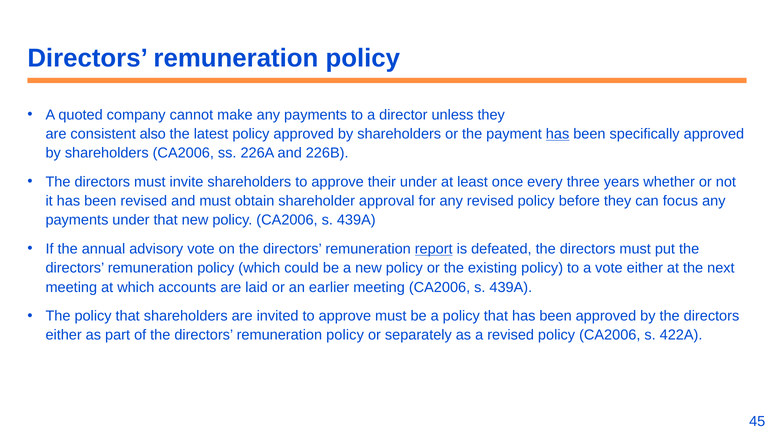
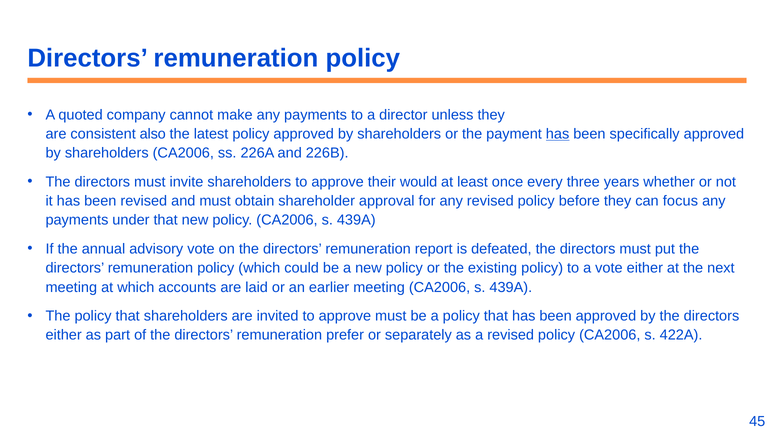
their under: under -> would
report underline: present -> none
policy at (345, 335): policy -> prefer
